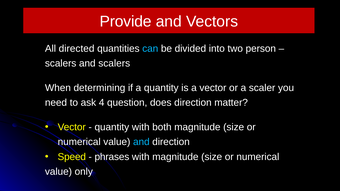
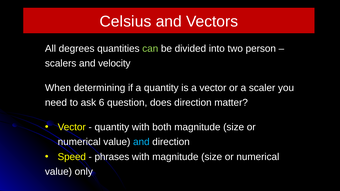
Provide: Provide -> Celsius
directed: directed -> degrees
can colour: light blue -> light green
and scalers: scalers -> velocity
4: 4 -> 6
